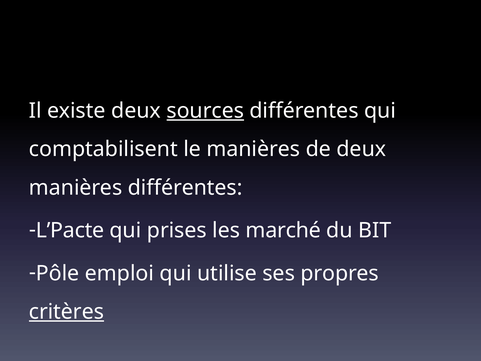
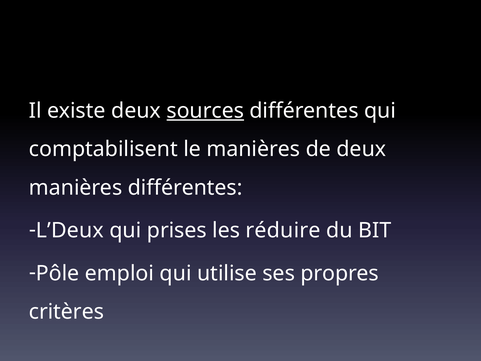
L’Pacte: L’Pacte -> L’Deux
marché: marché -> réduire
critères underline: present -> none
